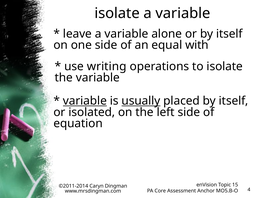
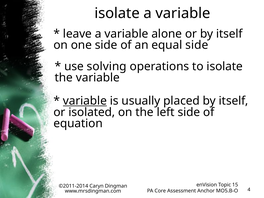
equal with: with -> side
writing: writing -> solving
usually underline: present -> none
